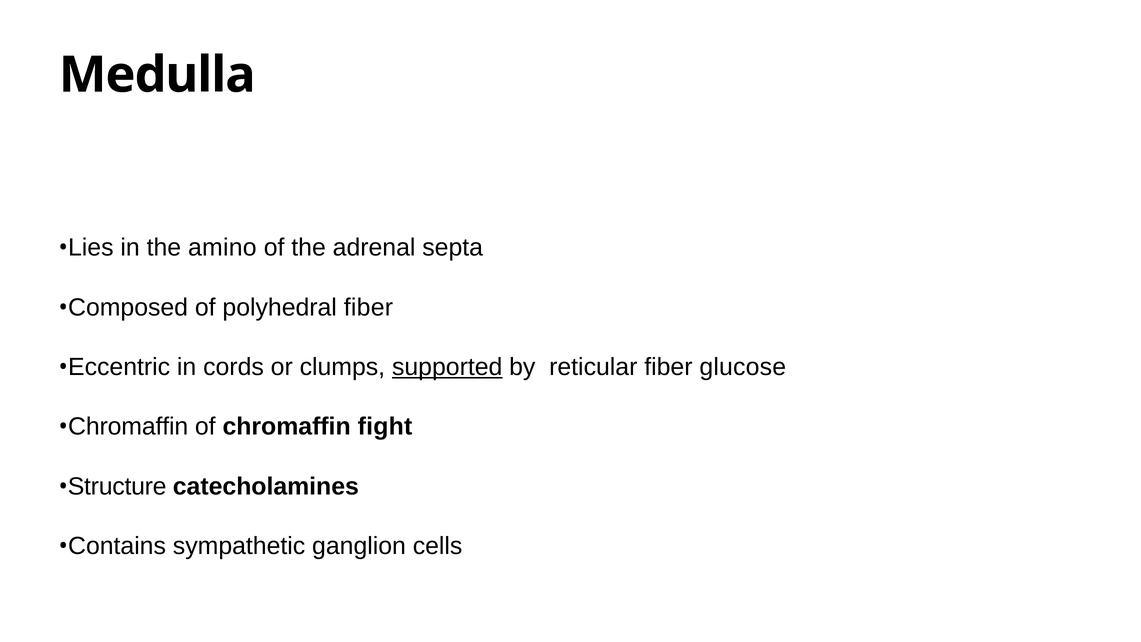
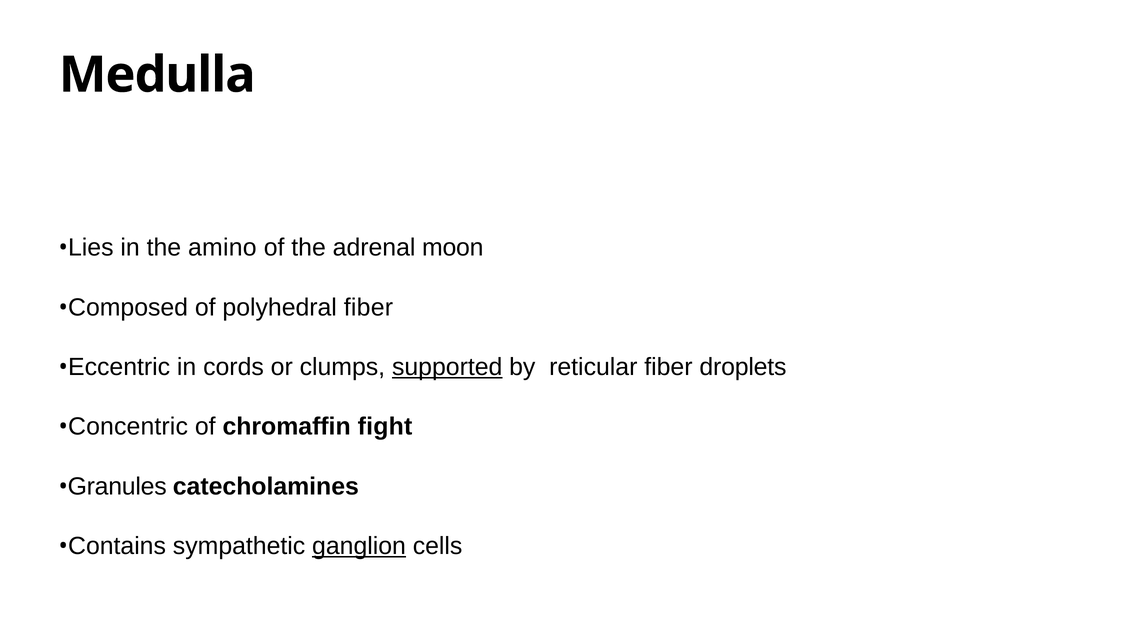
septa: septa -> moon
glucose: glucose -> droplets
Chromaffin at (128, 427): Chromaffin -> Concentric
Structure: Structure -> Granules
ganglion underline: none -> present
